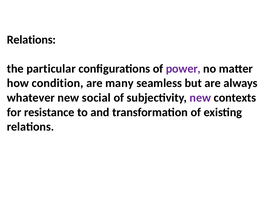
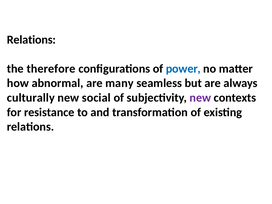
particular: particular -> therefore
power colour: purple -> blue
condition: condition -> abnormal
whatever: whatever -> culturally
